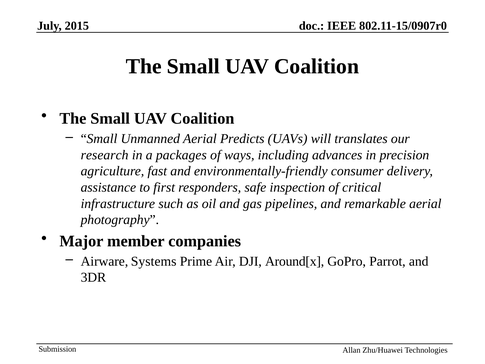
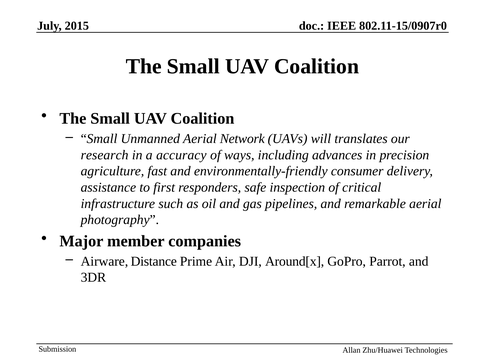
Predicts: Predicts -> Network
packages: packages -> accuracy
Systems: Systems -> Distance
